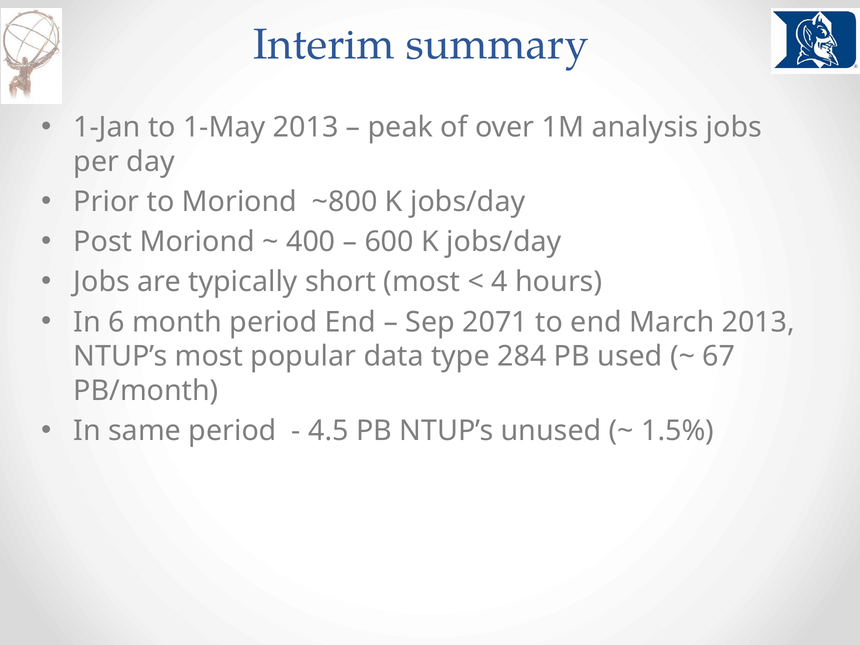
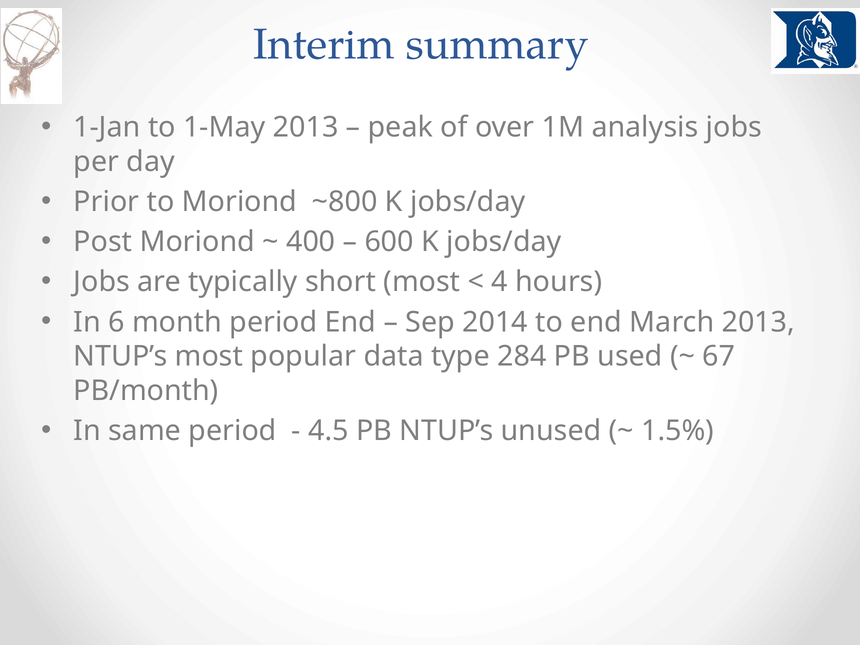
2071: 2071 -> 2014
